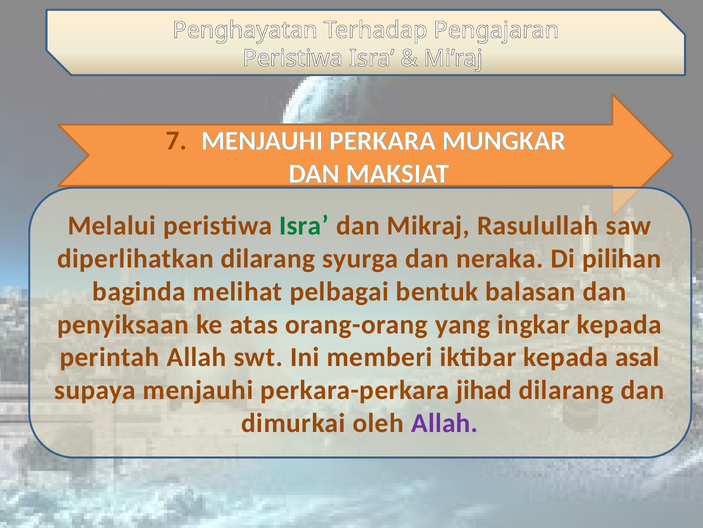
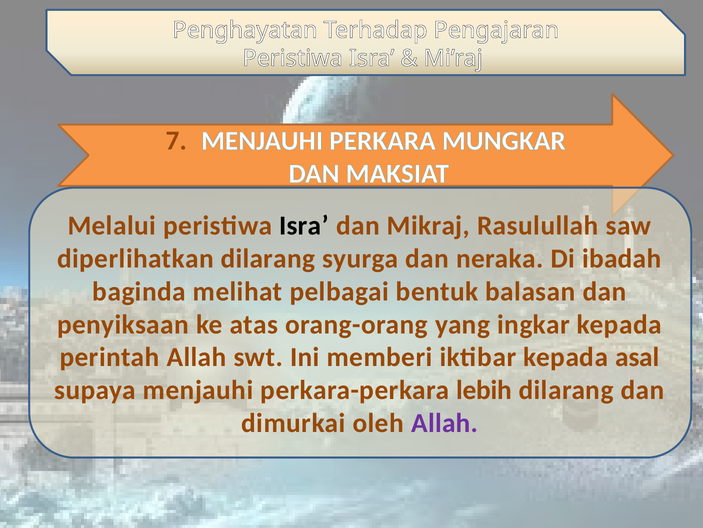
Isra at (304, 226) colour: green -> black
pilihan: pilihan -> ibadah
jihad: jihad -> lebih
